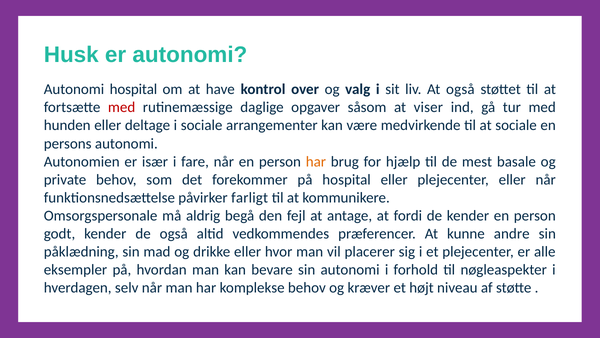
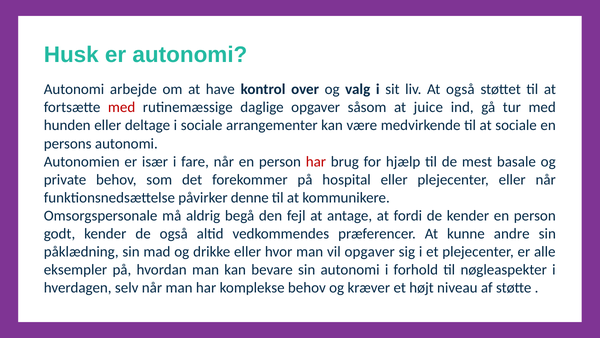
Autonomi hospital: hospital -> arbejde
viser: viser -> juice
har at (316, 161) colour: orange -> red
farligt: farligt -> denne
vil placerer: placerer -> opgaver
